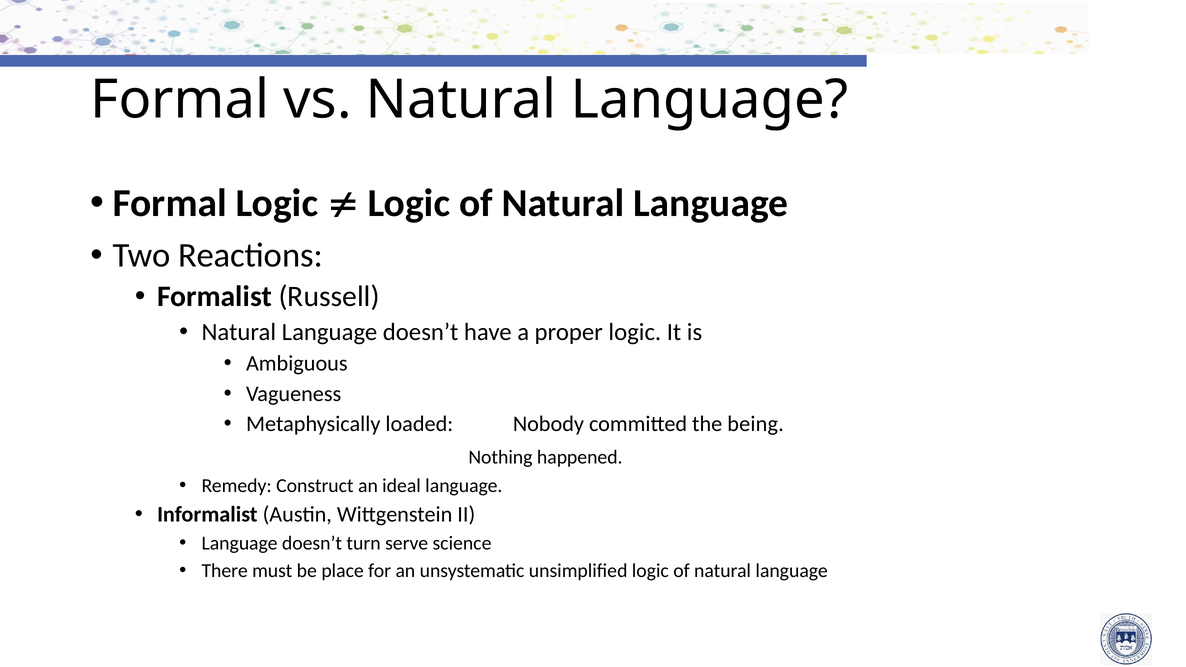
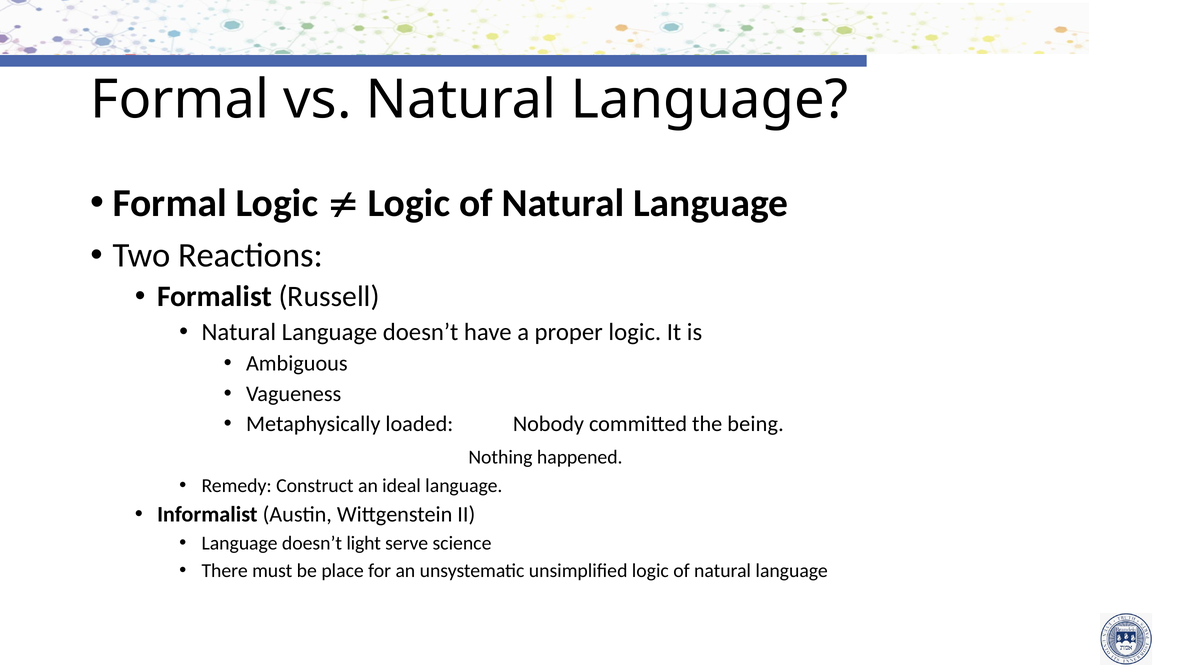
turn: turn -> light
